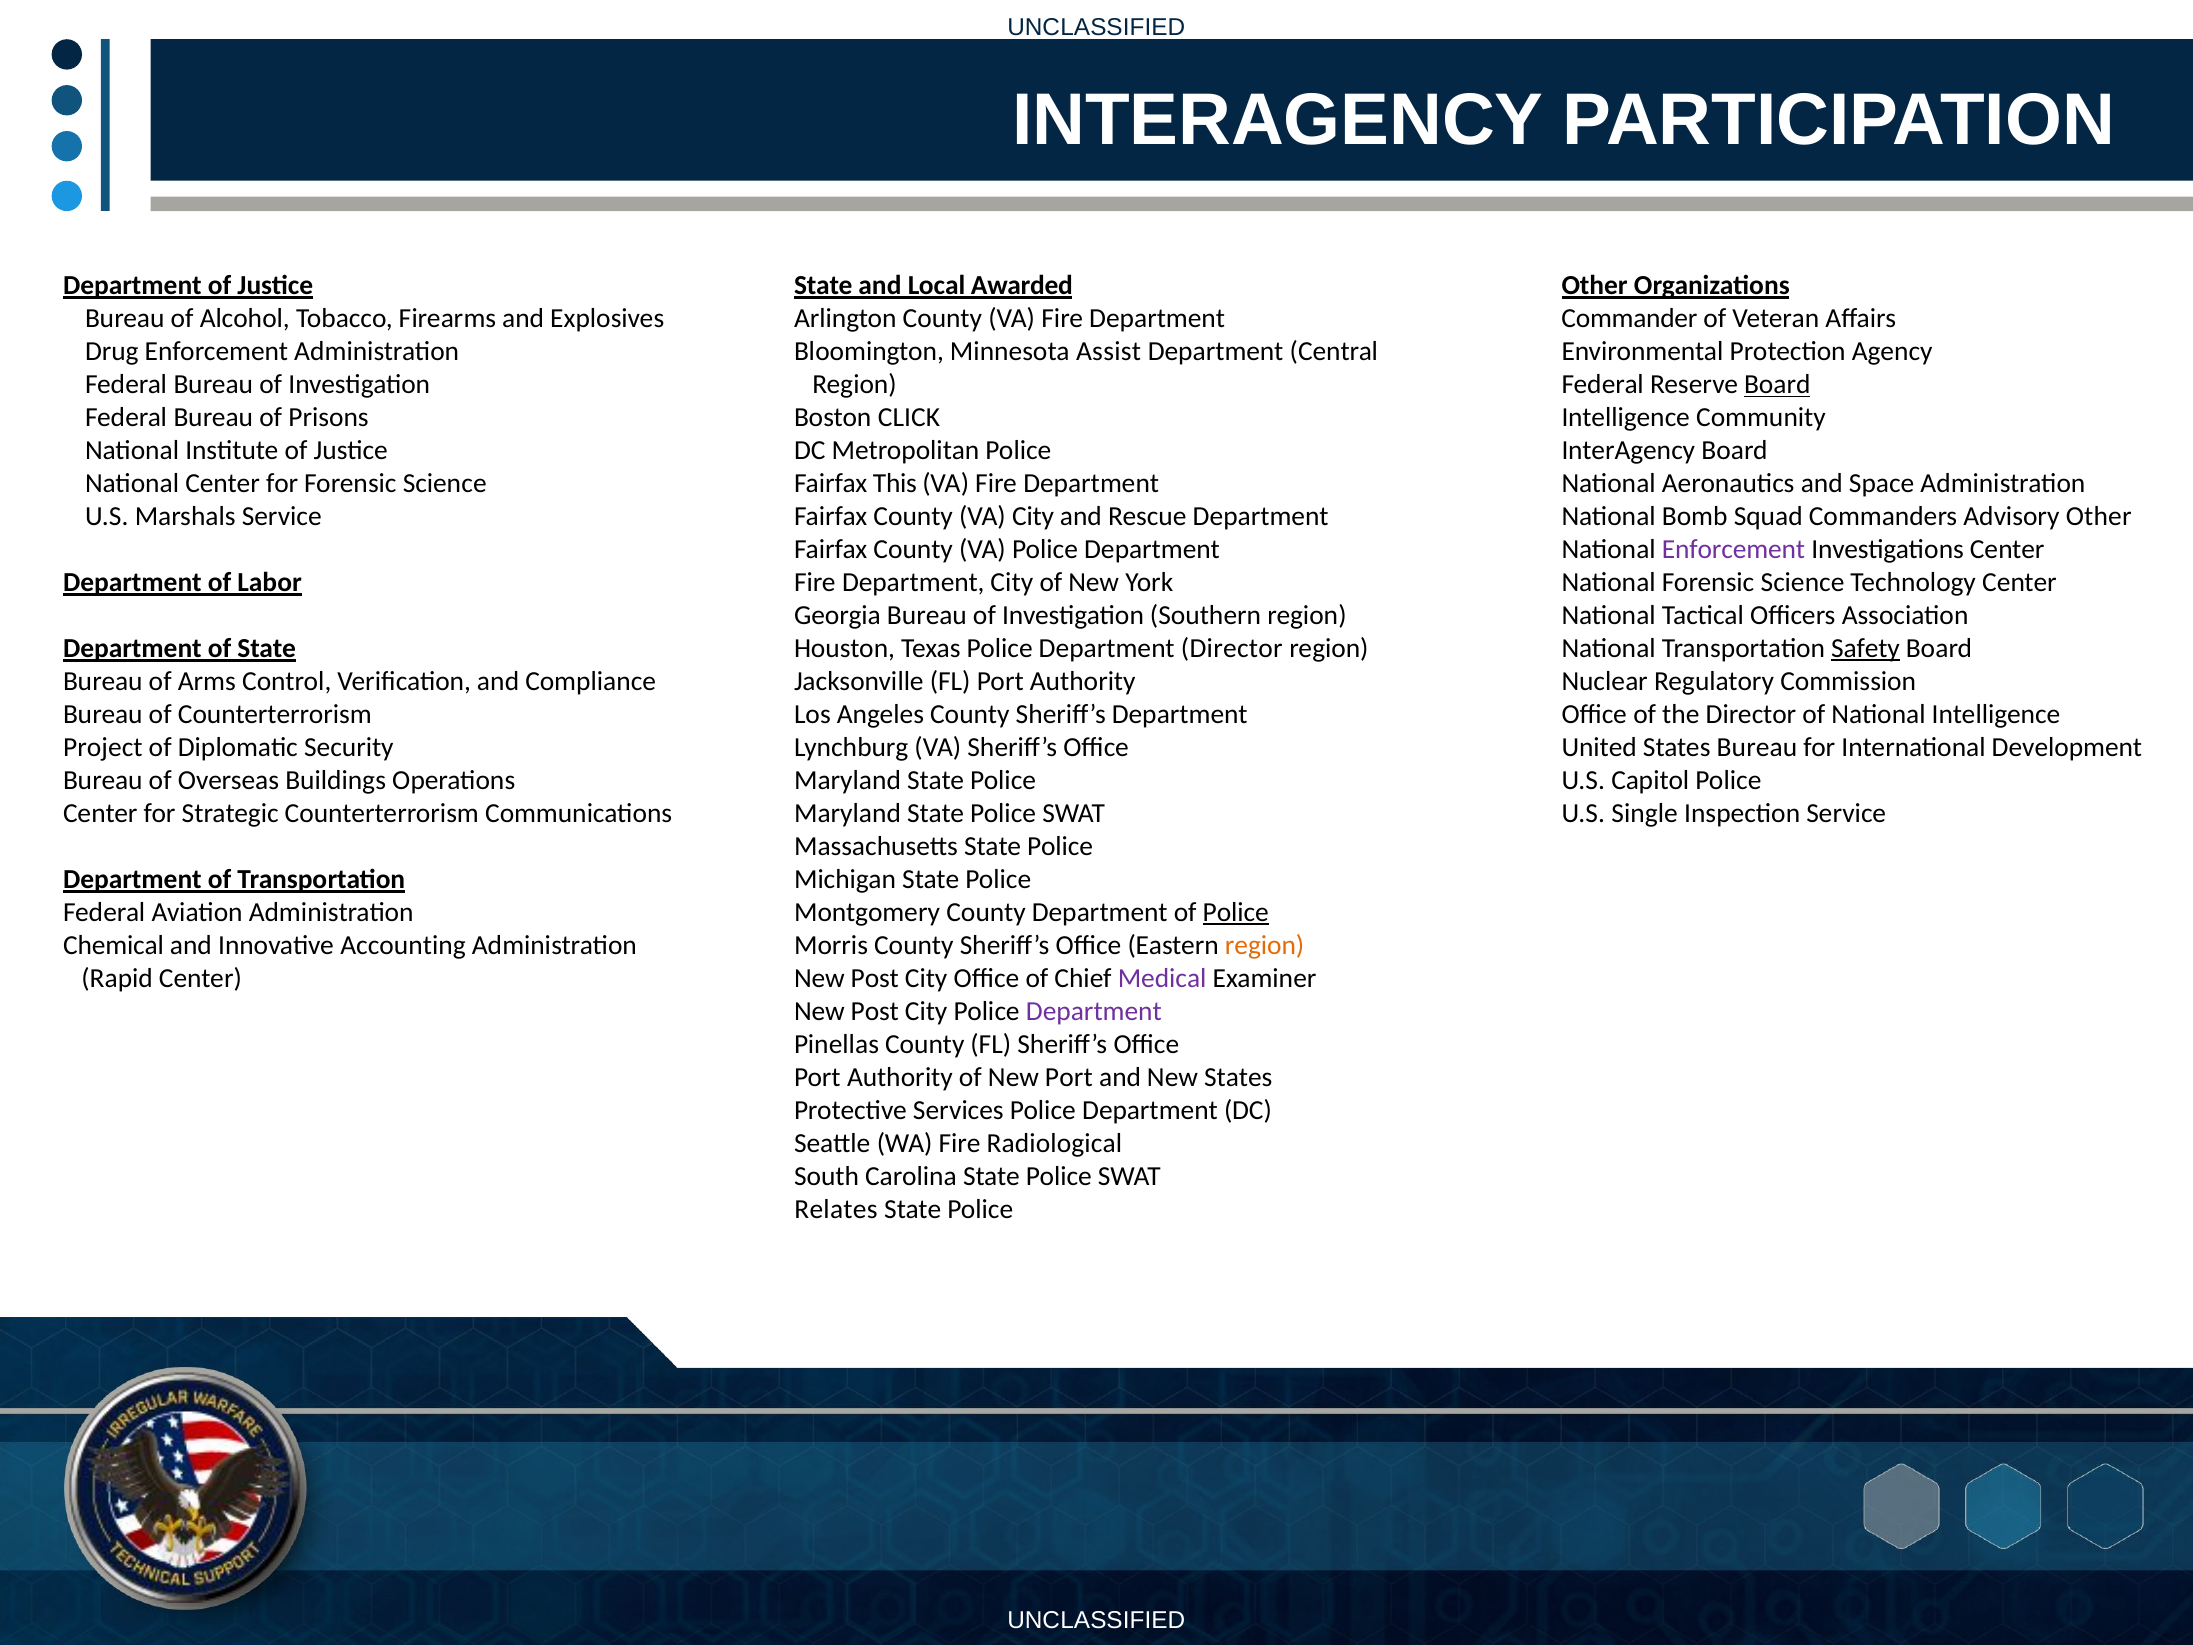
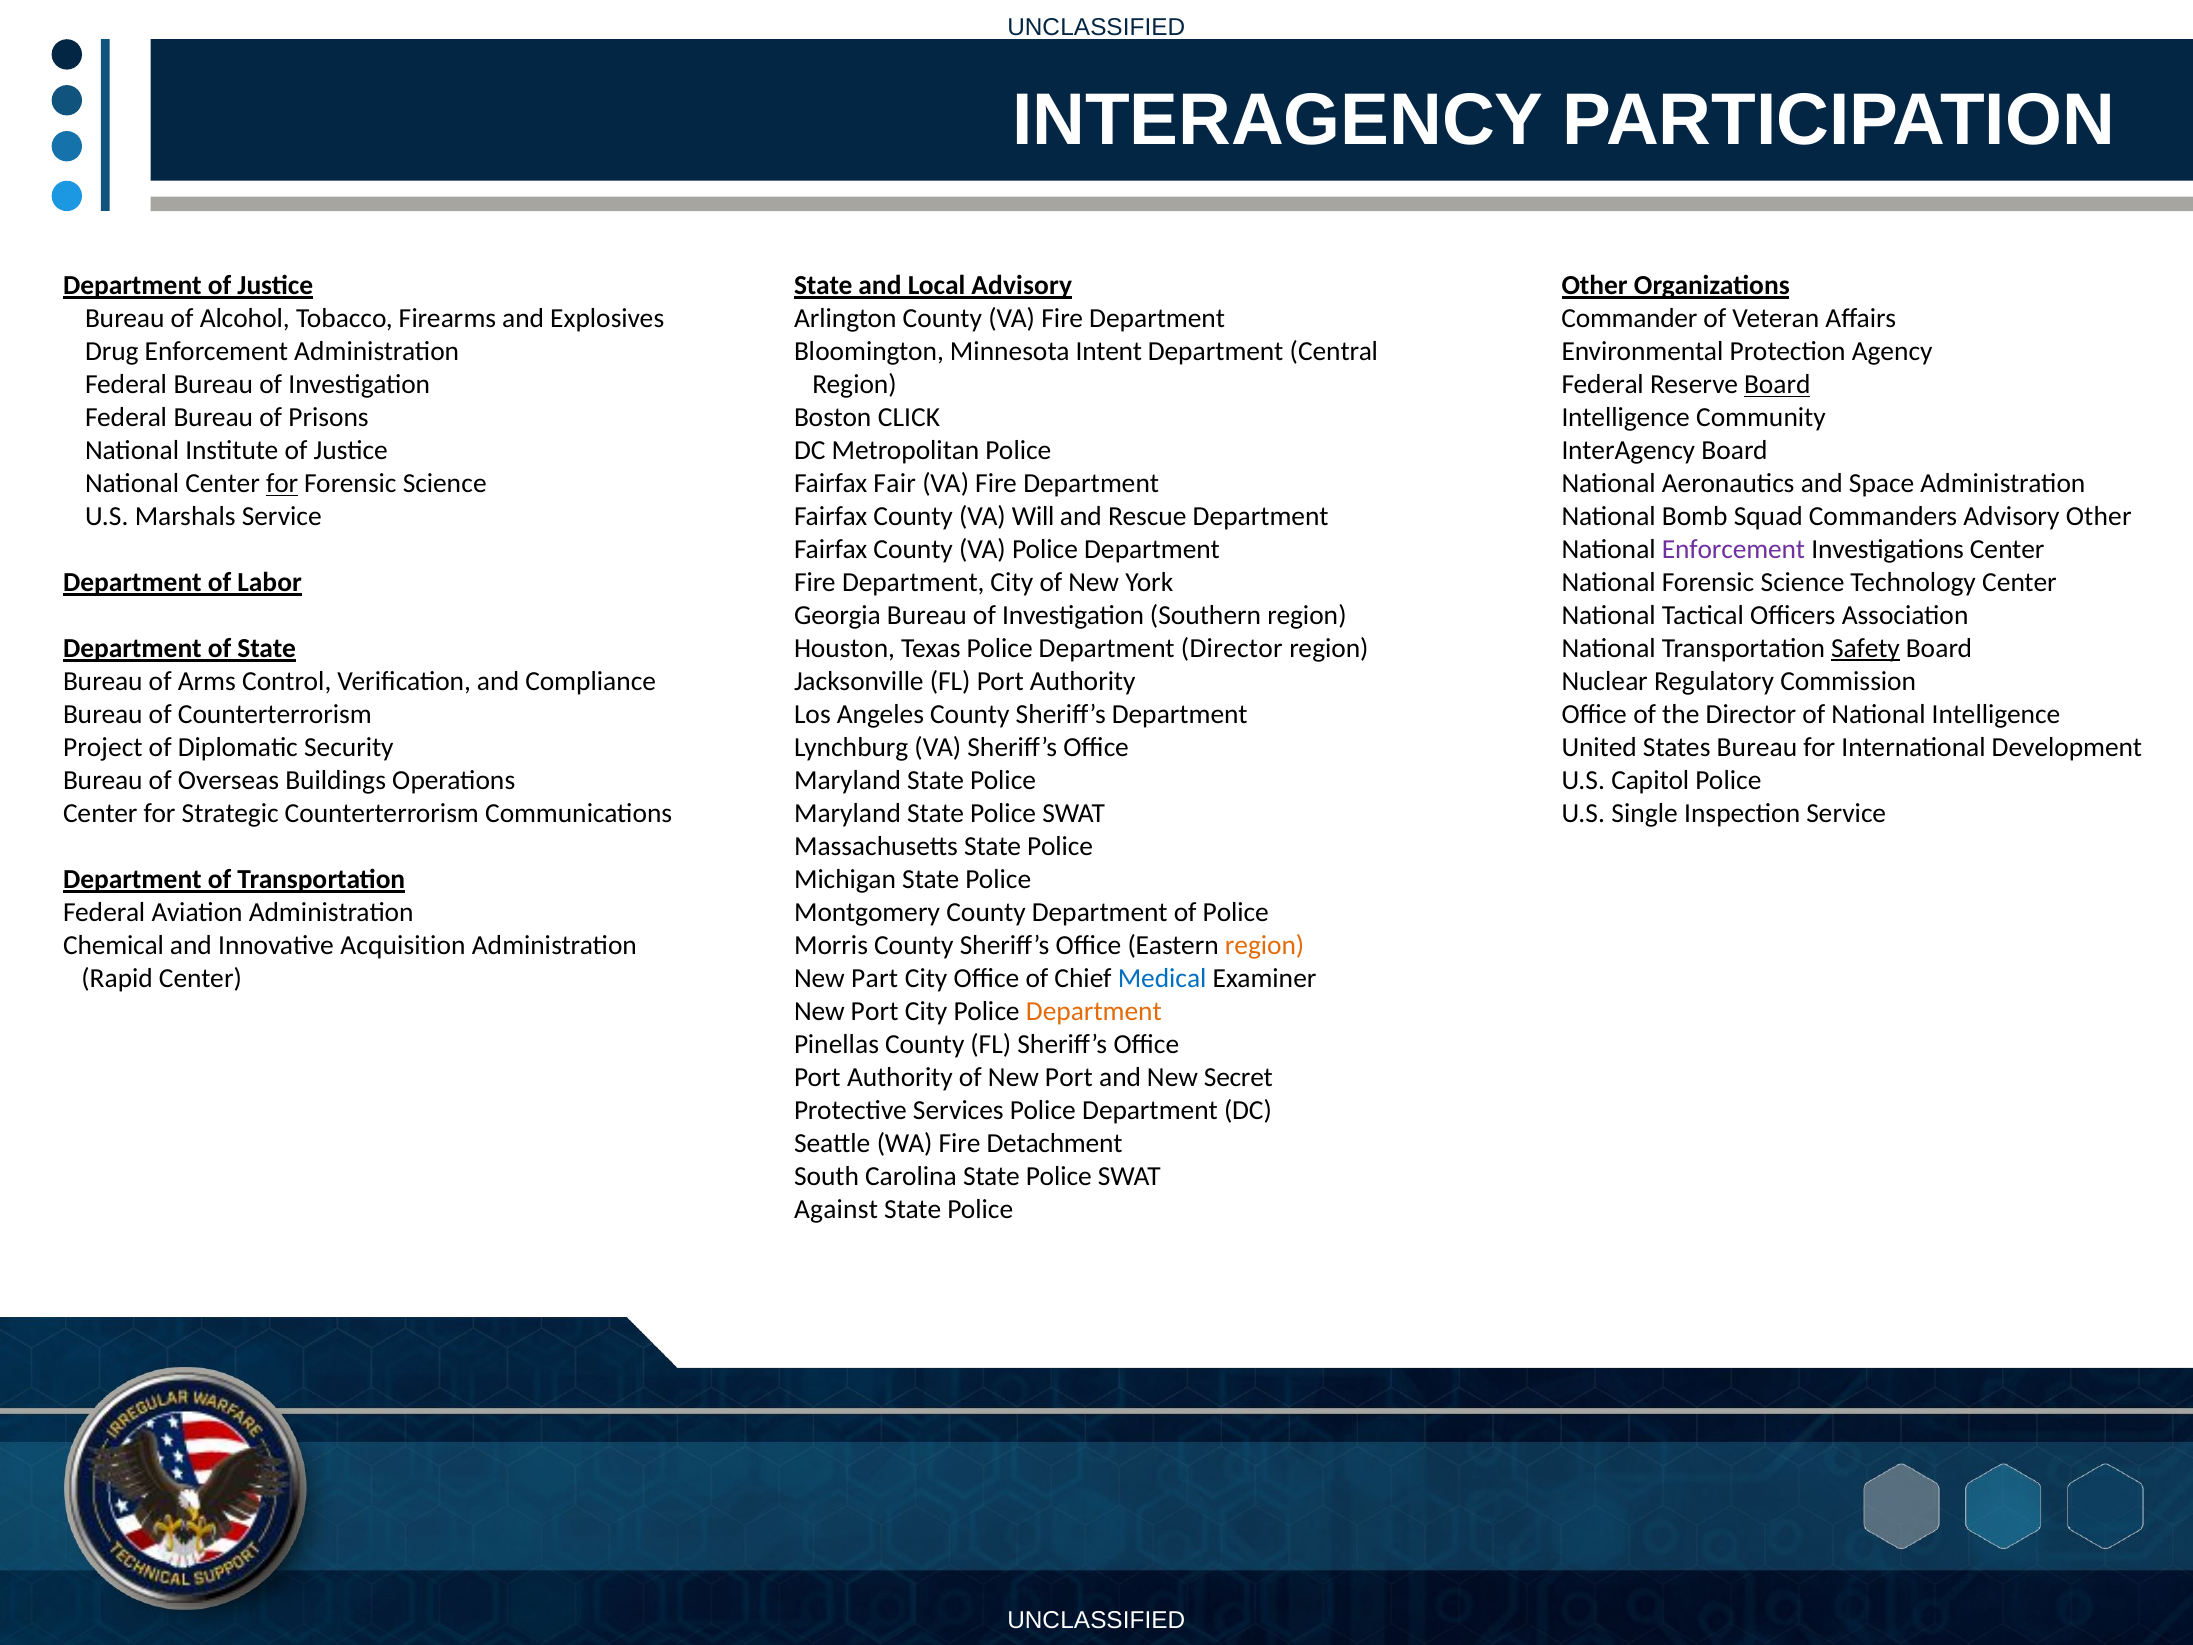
Local Awarded: Awarded -> Advisory
Assist: Assist -> Intent
for at (282, 484) underline: none -> present
This: This -> Fair
VA City: City -> Will
Police at (1236, 912) underline: present -> none
Accounting: Accounting -> Acquisition
Post at (875, 978): Post -> Part
Medical colour: purple -> blue
Post at (875, 1011): Post -> Port
Department at (1094, 1011) colour: purple -> orange
New States: States -> Secret
Radiological: Radiological -> Detachment
Relates: Relates -> Against
